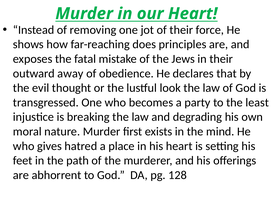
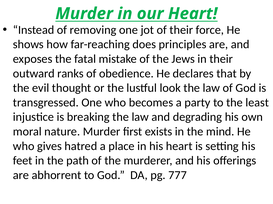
away: away -> ranks
128: 128 -> 777
